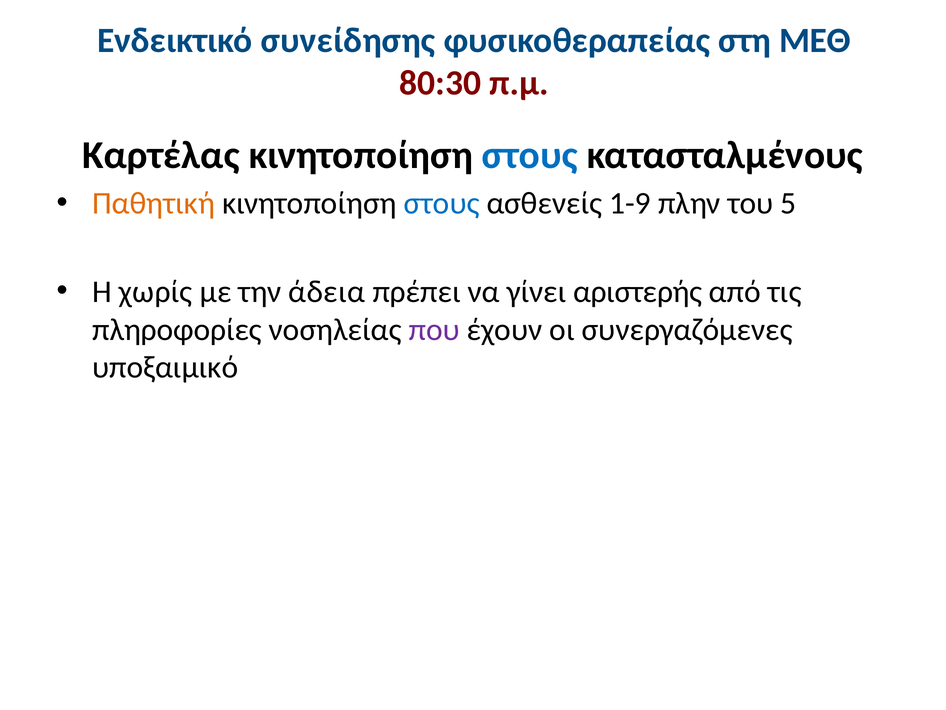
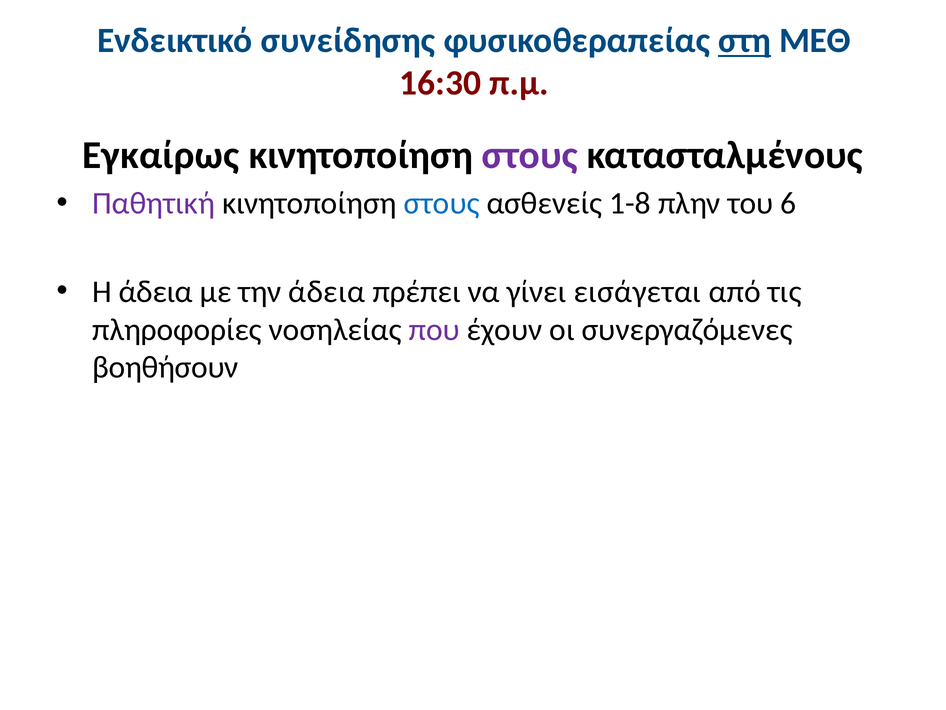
στη underline: none -> present
80:30: 80:30 -> 16:30
Καρτέλας: Καρτέλας -> Εγκαίρως
στους at (530, 155) colour: blue -> purple
Παθητική colour: orange -> purple
1-9: 1-9 -> 1-8
5: 5 -> 6
Η χωρίς: χωρίς -> άδεια
αριστερής: αριστερής -> εισάγεται
υποξαιμικό: υποξαιμικό -> βοηθήσουν
